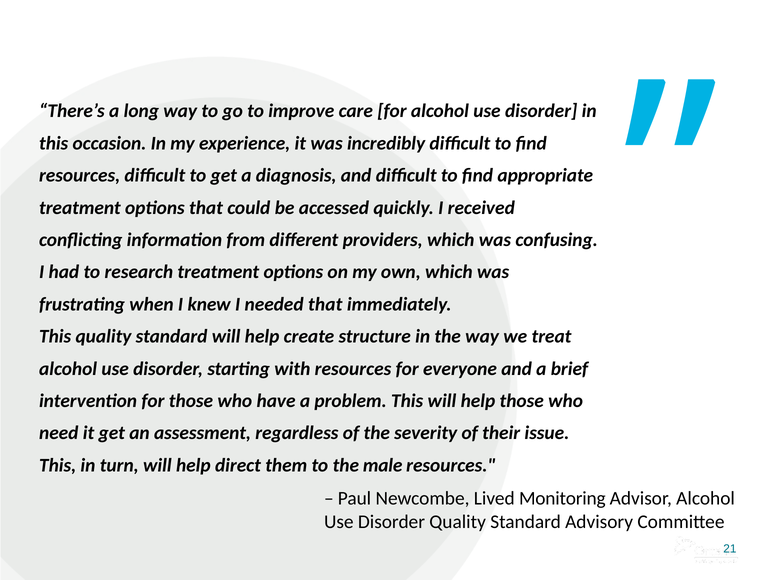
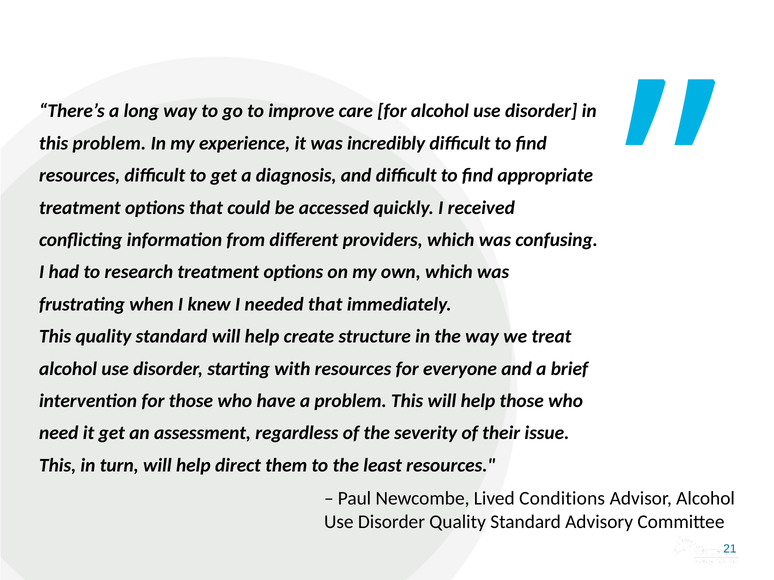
this occasion: occasion -> problem
male: male -> least
Monitoring: Monitoring -> Conditions
